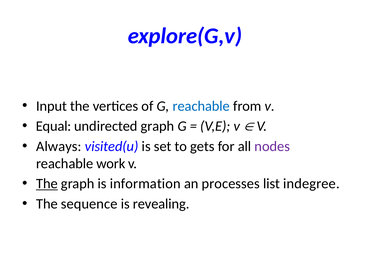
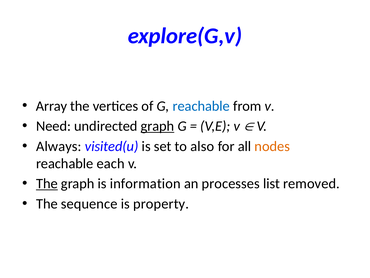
Input: Input -> Array
Equal: Equal -> Need
graph at (157, 126) underline: none -> present
gets: gets -> also
nodes colour: purple -> orange
work: work -> each
indegree: indegree -> removed
revealing: revealing -> property
